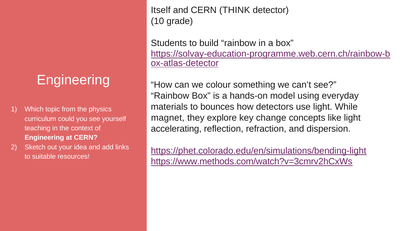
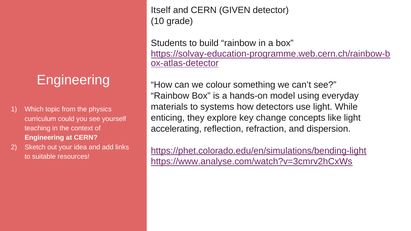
THINK: THINK -> GIVEN
bounces: bounces -> systems
magnet: magnet -> enticing
https://www.methods.com/watch?v=3cmrv2hCxWs: https://www.methods.com/watch?v=3cmrv2hCxWs -> https://www.analyse.com/watch?v=3cmrv2hCxWs
